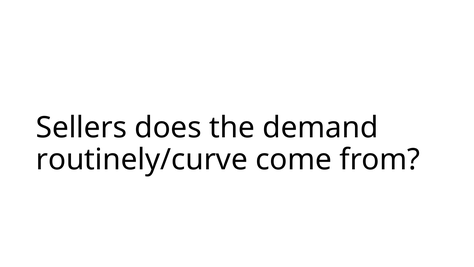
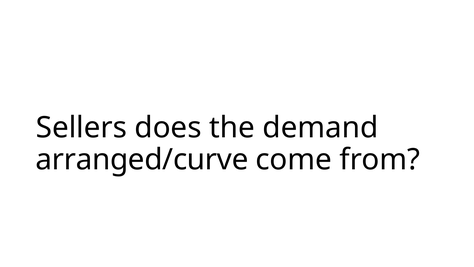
routinely/curve: routinely/curve -> arranged/curve
